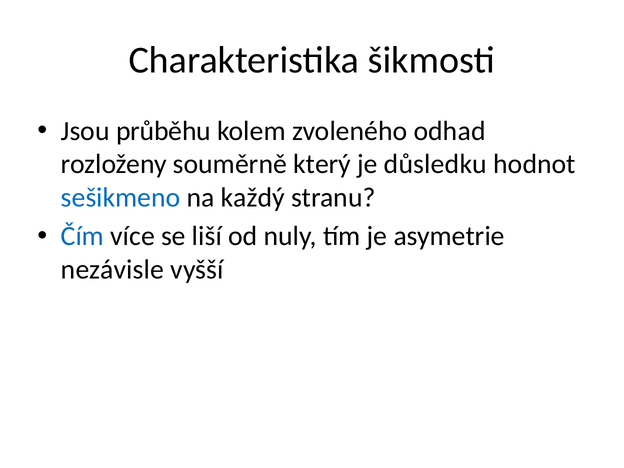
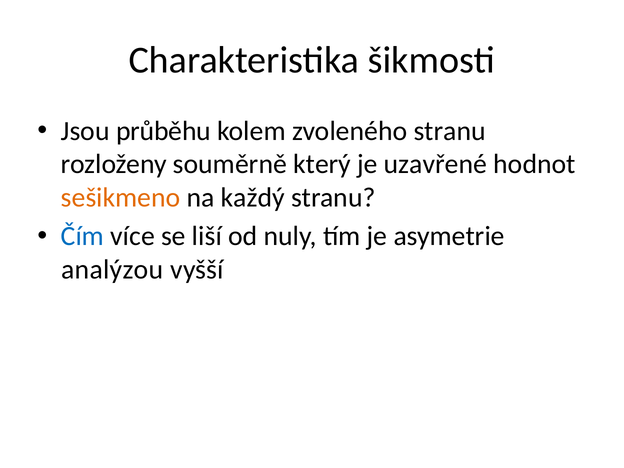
zvoleného odhad: odhad -> stranu
důsledku: důsledku -> uzavřené
sešikmeno colour: blue -> orange
nezávisle: nezávisle -> analýzou
